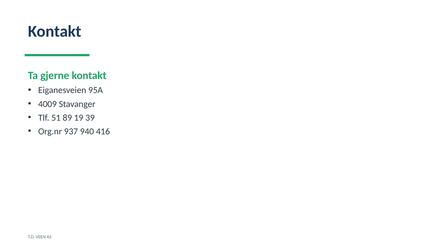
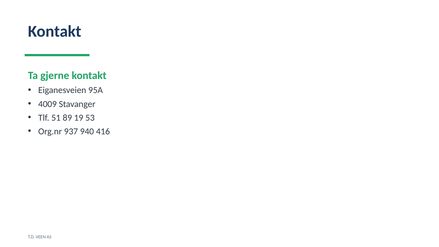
39: 39 -> 53
